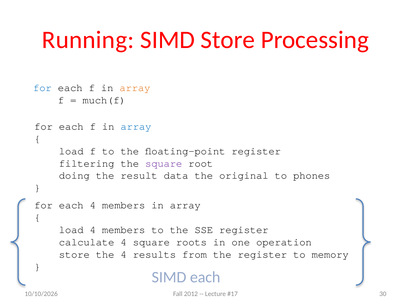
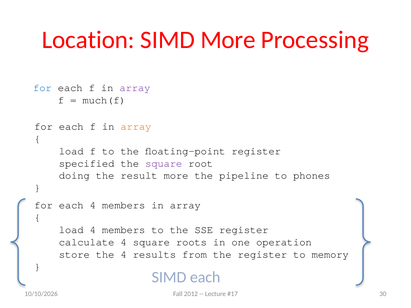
Running: Running -> Location
SIMD Store: Store -> More
array at (135, 88) colour: orange -> purple
array at (136, 126) colour: blue -> orange
filtering: filtering -> specified
result data: data -> more
original: original -> pipeline
